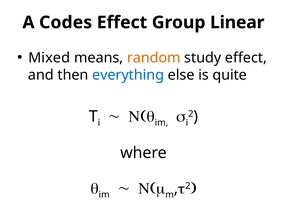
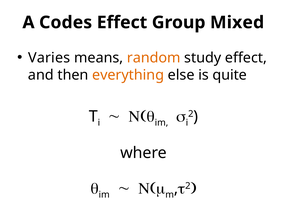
Linear: Linear -> Mixed
Mixed: Mixed -> Varies
everything colour: blue -> orange
